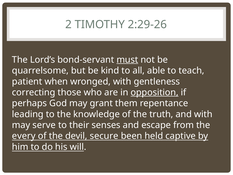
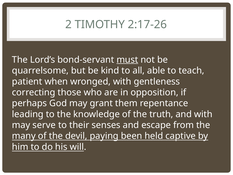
2:29-26: 2:29-26 -> 2:17-26
opposition underline: present -> none
every: every -> many
secure: secure -> paying
